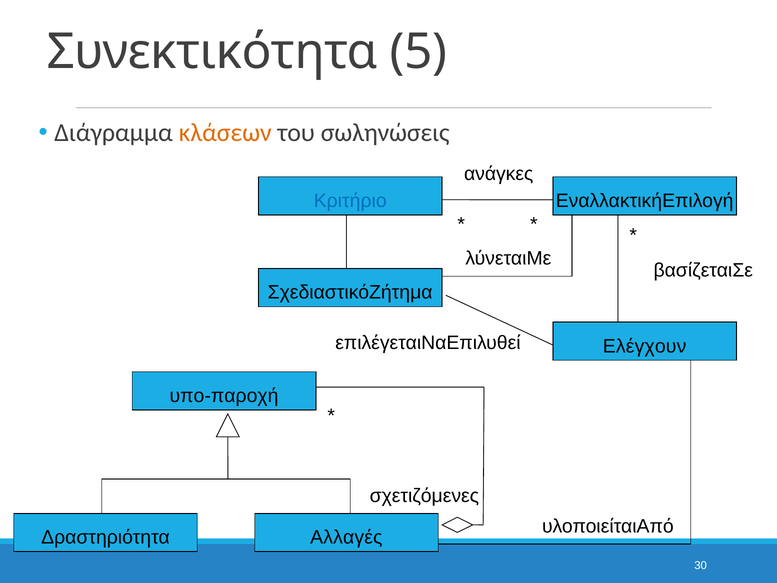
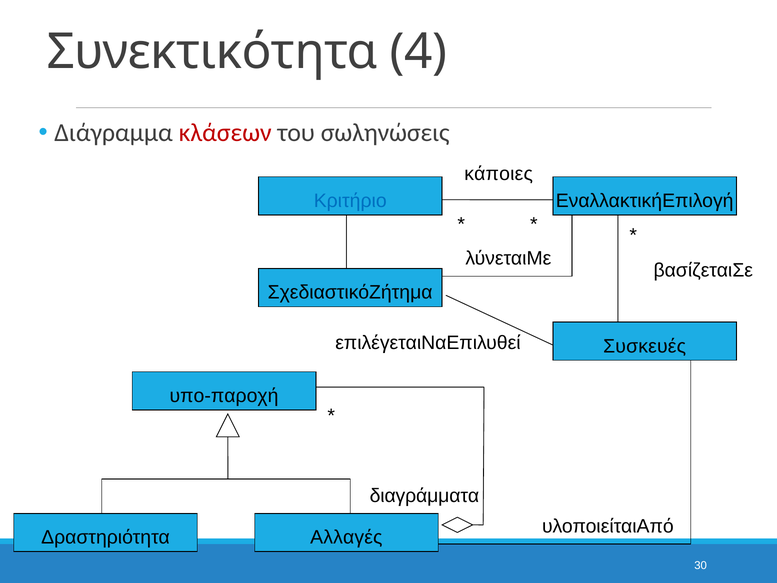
5: 5 -> 4
κλάσεων colour: orange -> red
ανάγκες: ανάγκες -> κάποιες
Ελέγχουν: Ελέγχουν -> Συσκευές
σχετιζόμενες: σχετιζόμενες -> διαγράμματα
